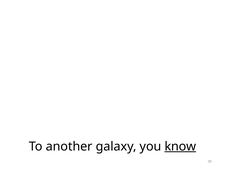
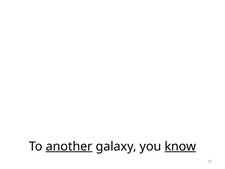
another underline: none -> present
